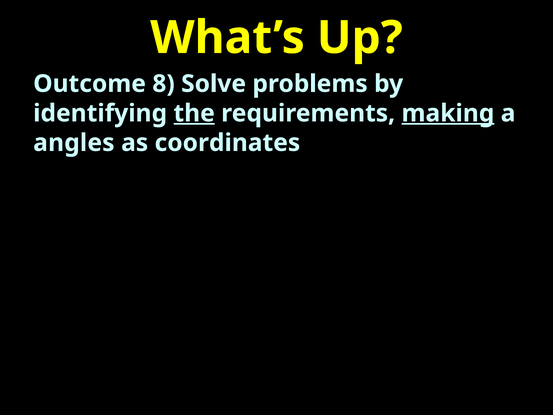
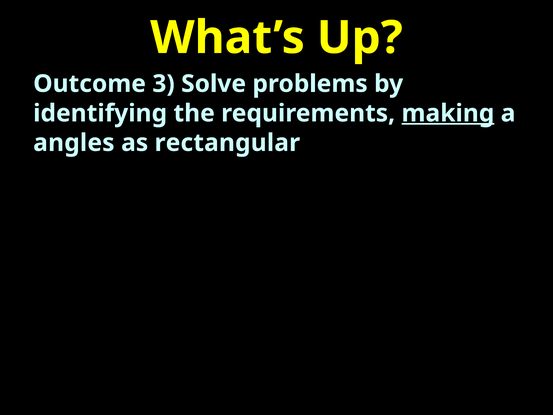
8: 8 -> 3
the underline: present -> none
coordinates: coordinates -> rectangular
